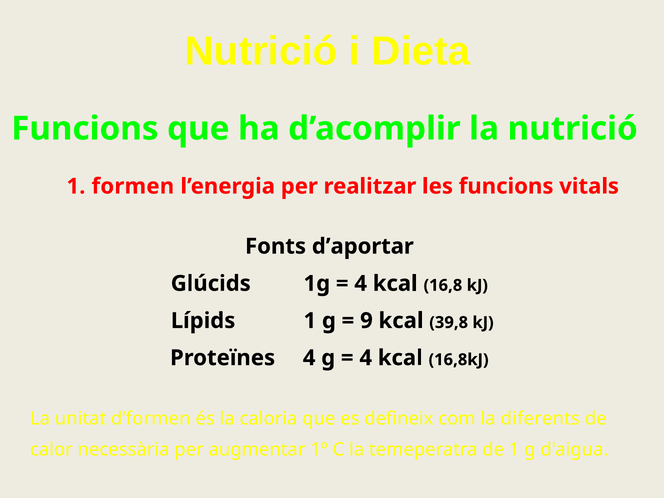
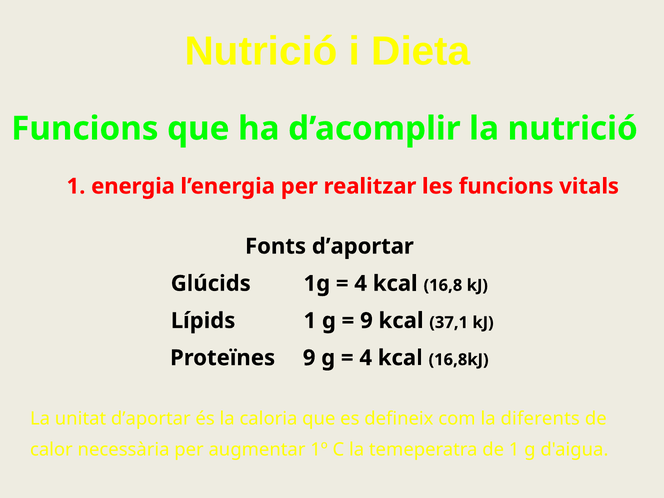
formen: formen -> energia
39,8: 39,8 -> 37,1
Proteïnes 4: 4 -> 9
unitat d’formen: d’formen -> d’aportar
